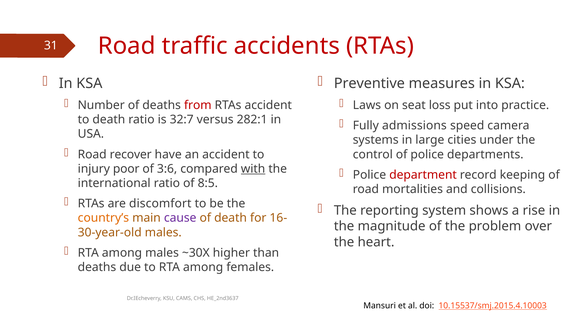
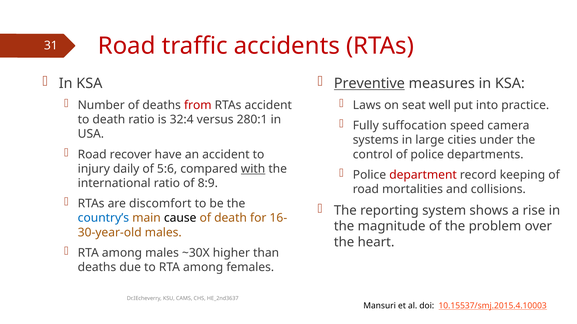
Preventive underline: none -> present
loss: loss -> well
32:7: 32:7 -> 32:4
282:1: 282:1 -> 280:1
admissions: admissions -> suffocation
poor: poor -> daily
3:6: 3:6 -> 5:6
8:5: 8:5 -> 8:9
country’s colour: orange -> blue
cause colour: purple -> black
